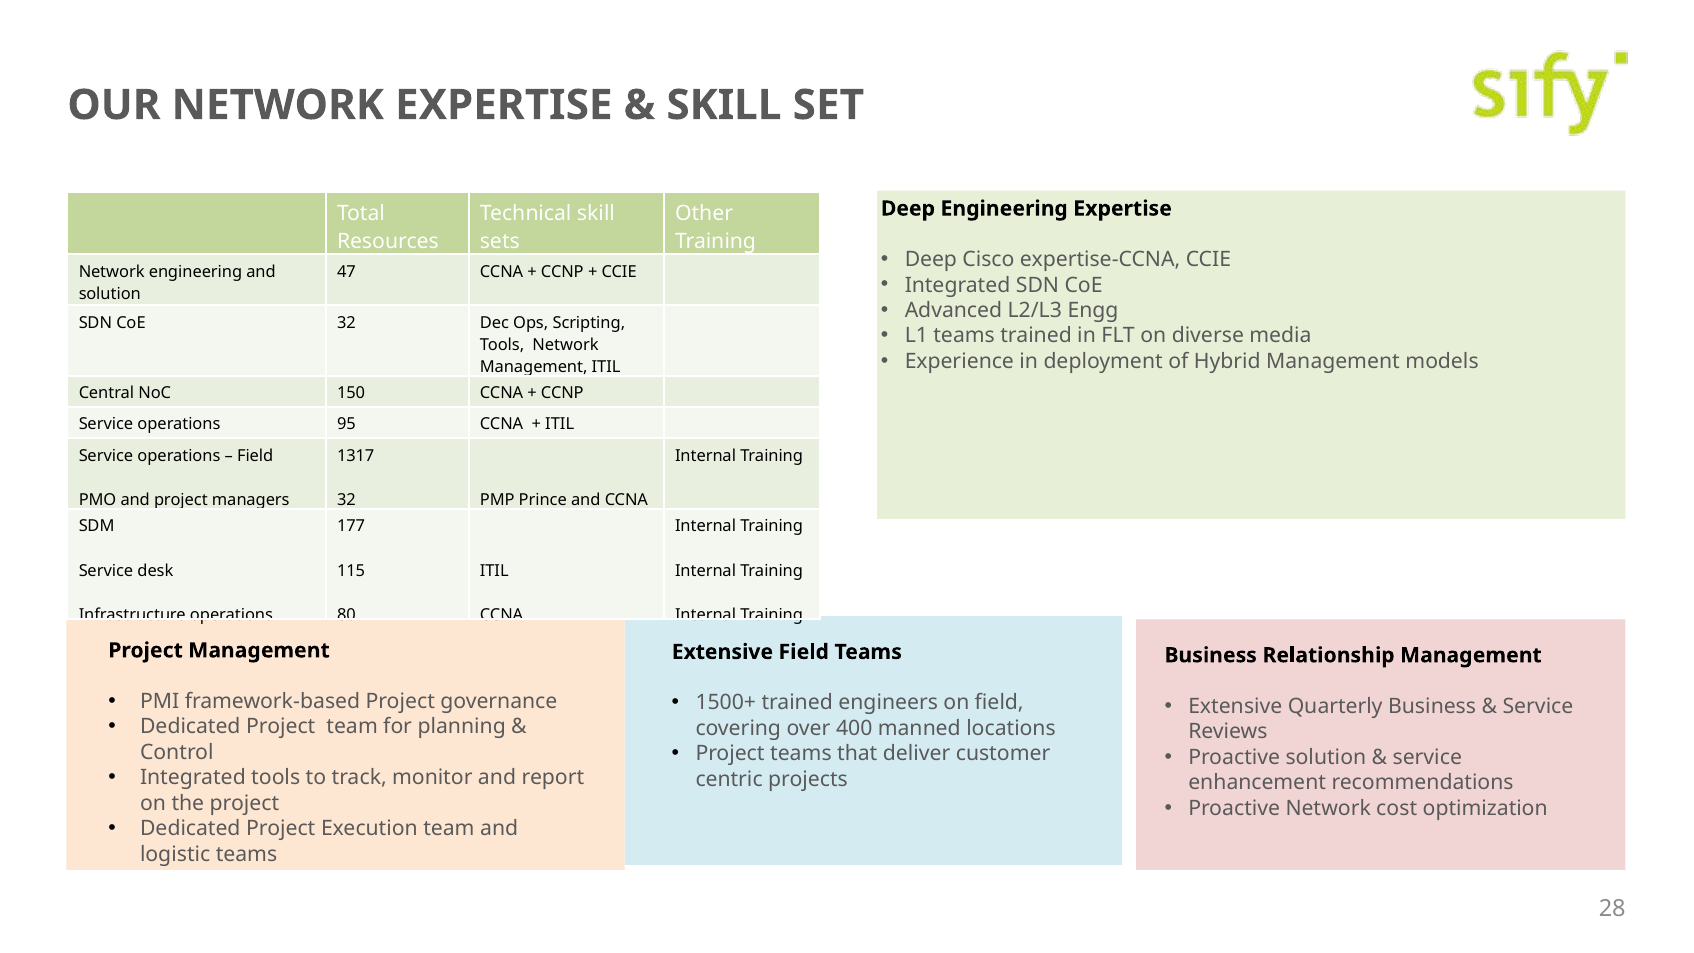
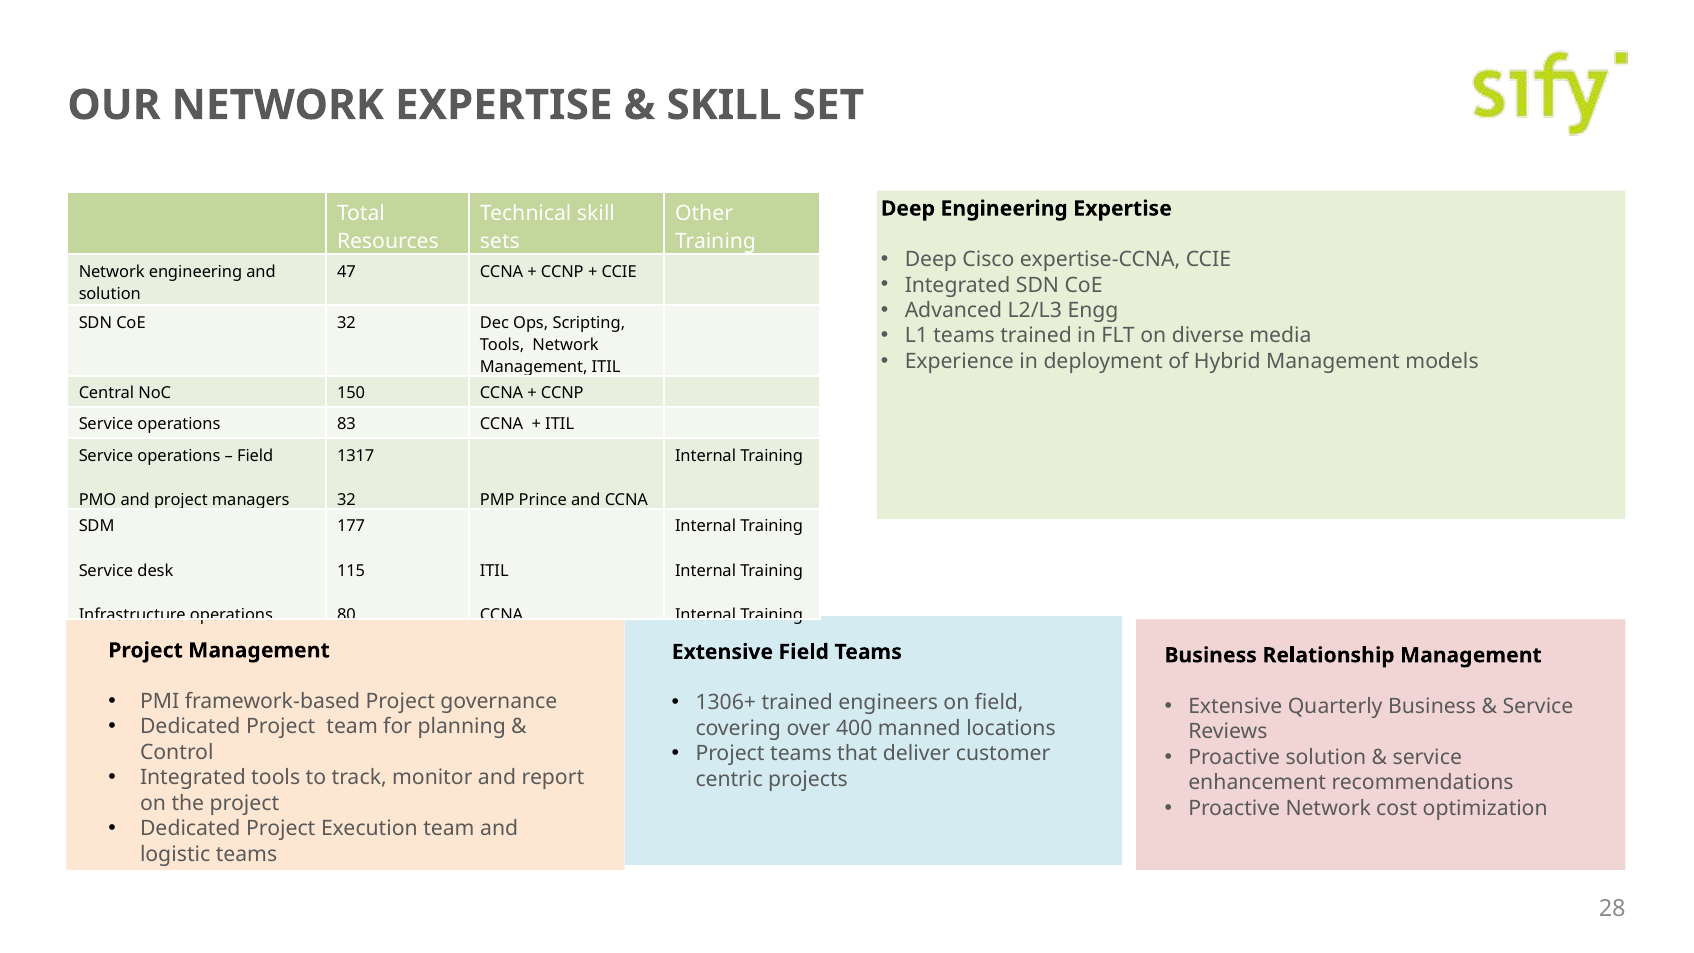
95: 95 -> 83
1500+: 1500+ -> 1306+
